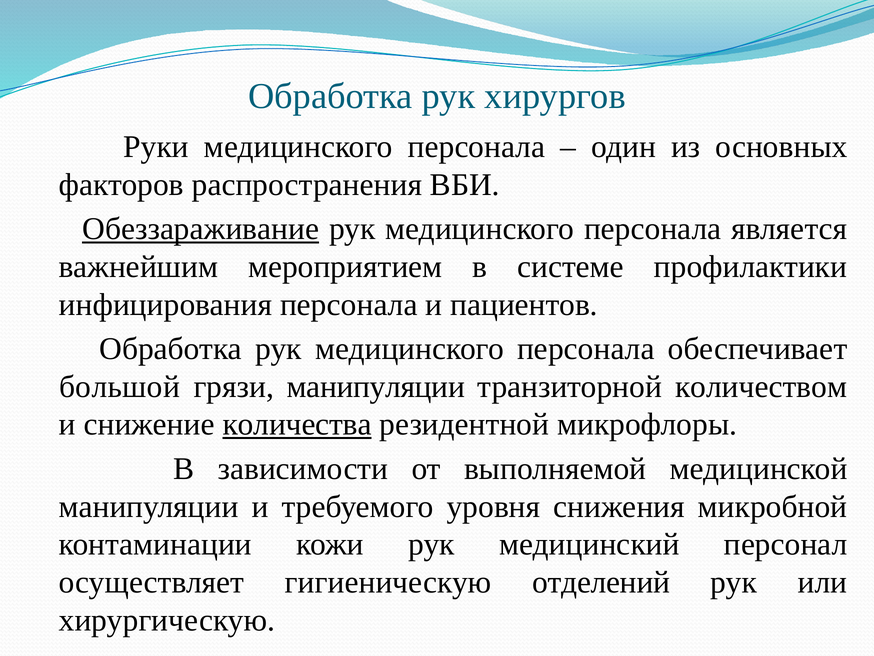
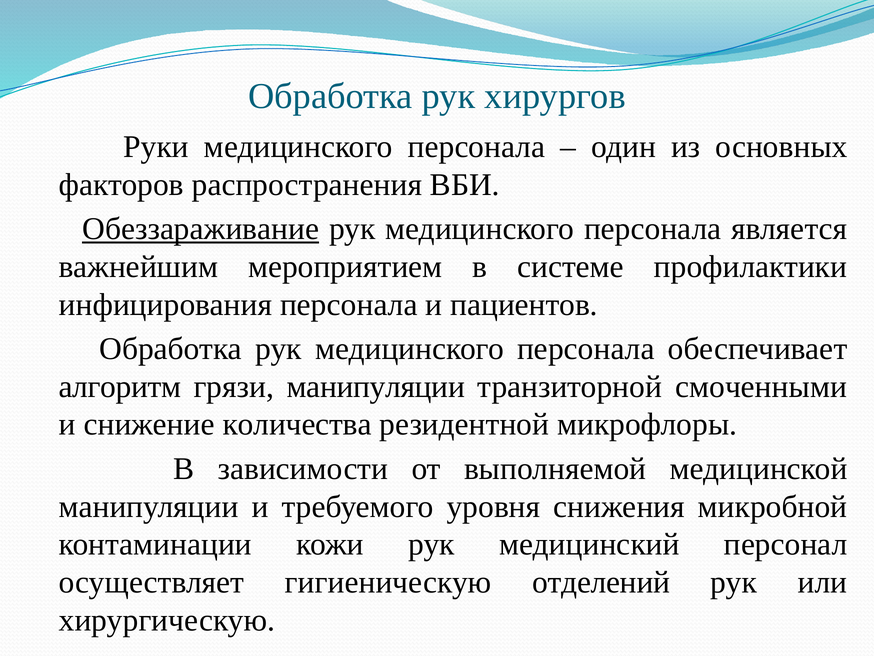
большой: большой -> алгоритм
количеством: количеством -> смоченными
количества underline: present -> none
